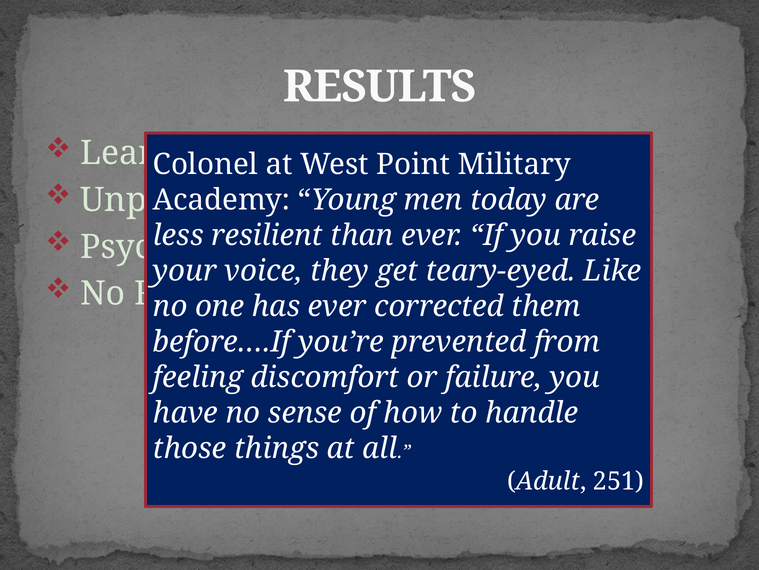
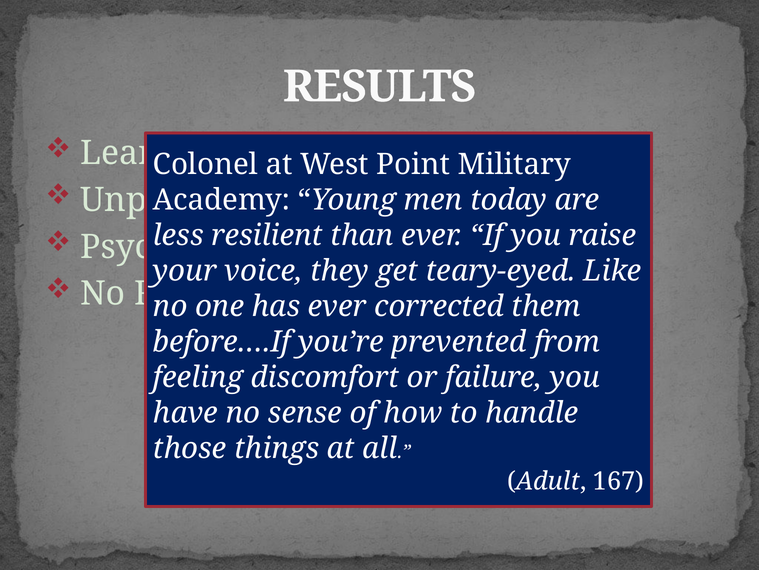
251: 251 -> 167
